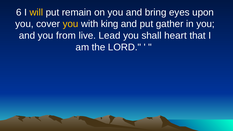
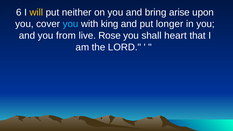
remain: remain -> neither
eyes: eyes -> arise
you at (71, 24) colour: yellow -> light blue
gather: gather -> longer
Lead: Lead -> Rose
